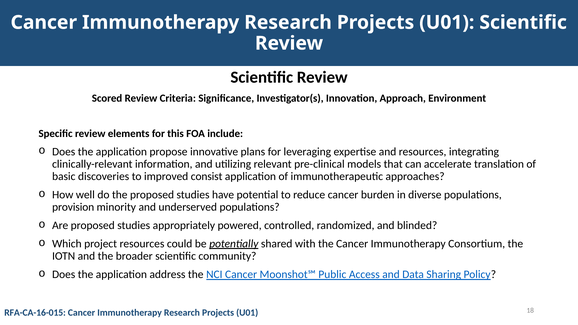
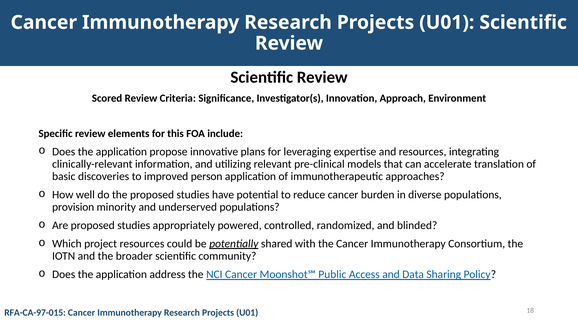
consist: consist -> person
RFA-CA-16-015: RFA-CA-16-015 -> RFA-CA-97-015
